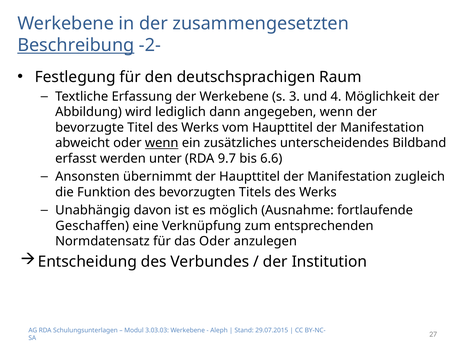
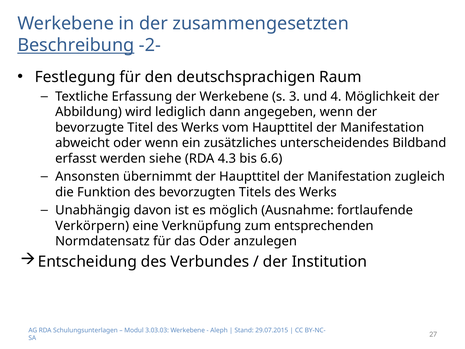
wenn at (162, 143) underline: present -> none
unter: unter -> siehe
9.7: 9.7 -> 4.3
Geschaffen: Geschaffen -> Verkörpern
